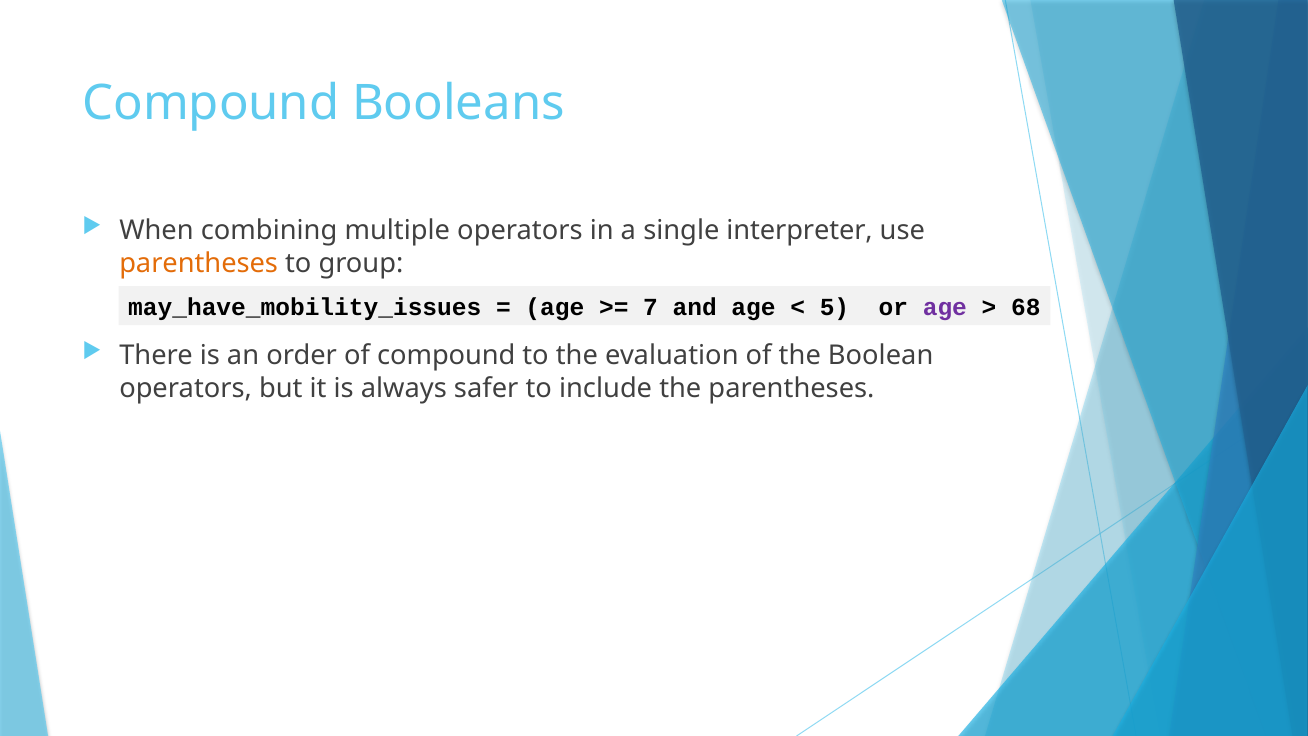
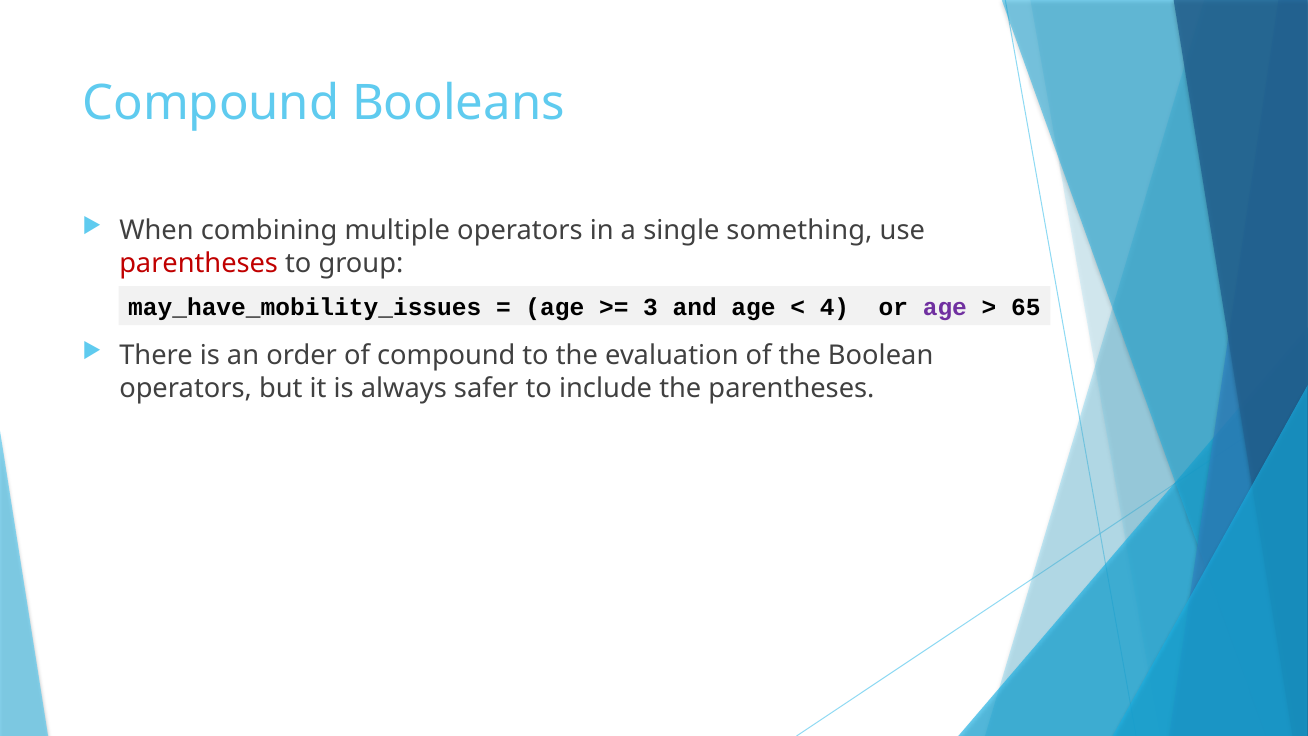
interpreter: interpreter -> something
parentheses at (199, 263) colour: orange -> red
7: 7 -> 3
5: 5 -> 4
68: 68 -> 65
